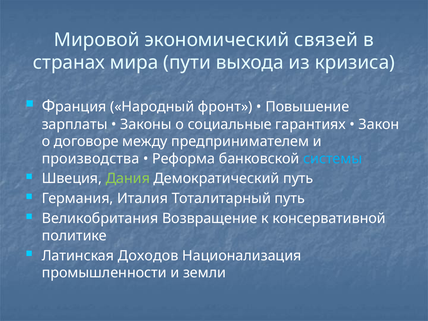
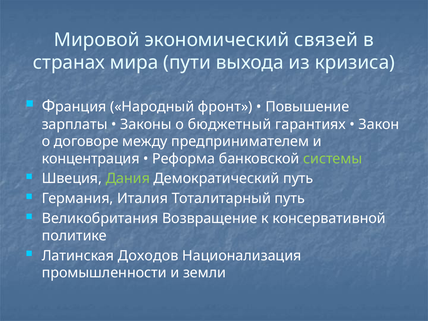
социальные: социальные -> бюджетный
производства: производства -> концентрация
системы colour: light blue -> light green
